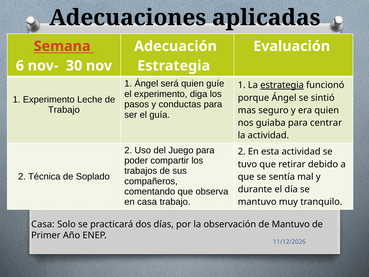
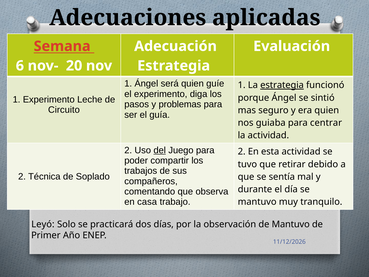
30: 30 -> 20
conductas: conductas -> problemas
Trabajo at (64, 110): Trabajo -> Circuito
del underline: none -> present
Casa at (43, 224): Casa -> Leyó
